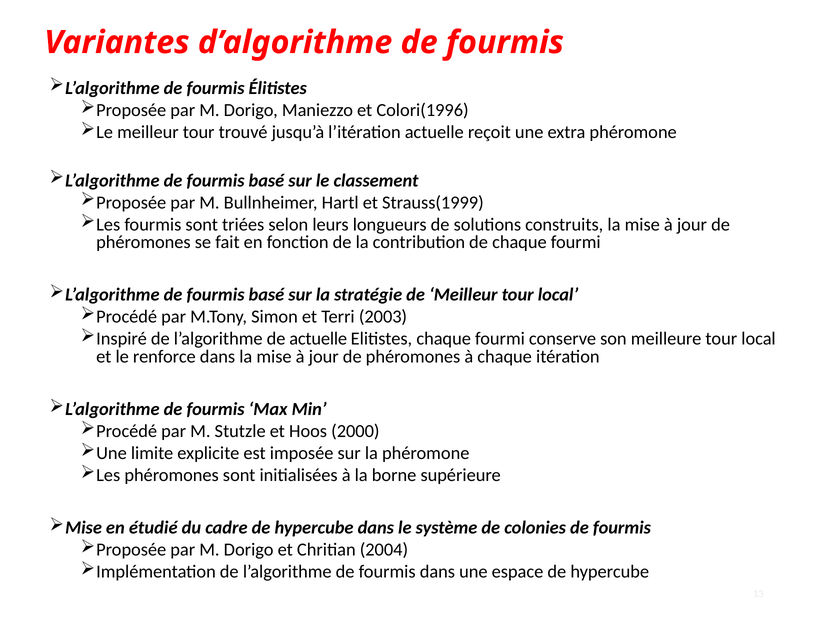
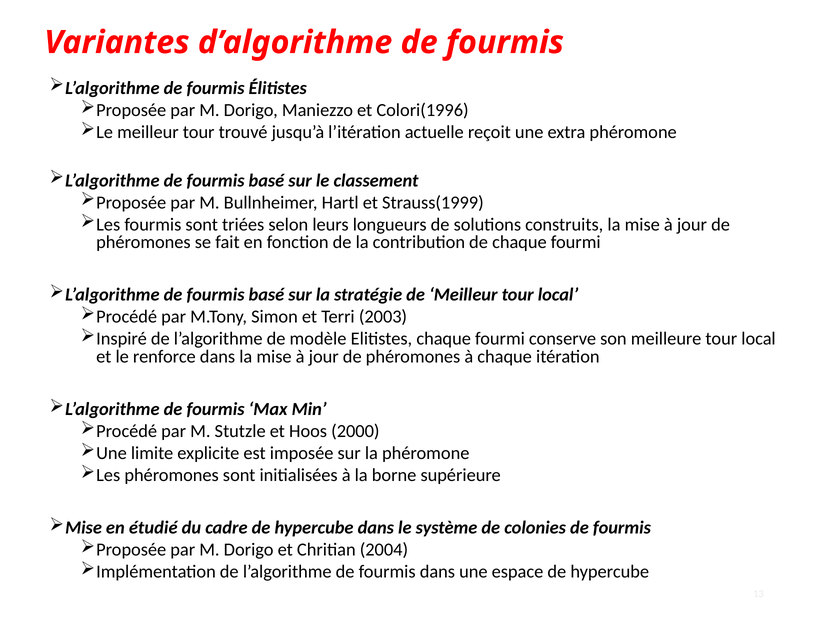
de actuelle: actuelle -> modèle
